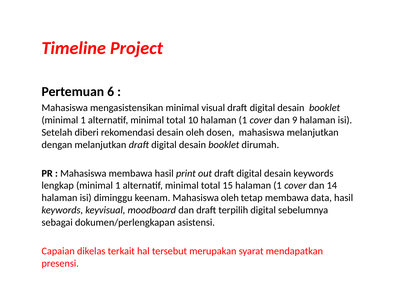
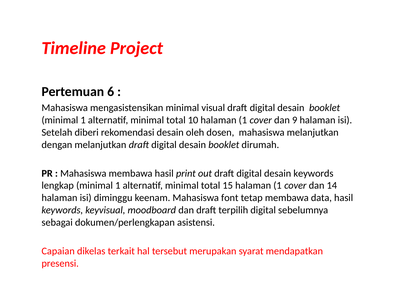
Mahasiswa oleh: oleh -> font
